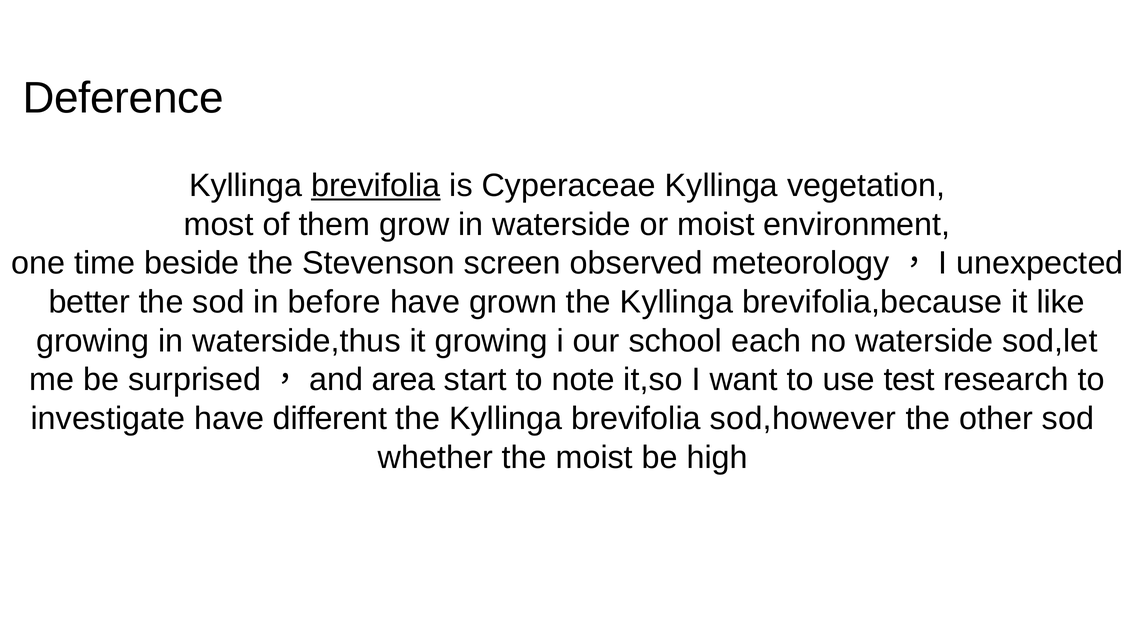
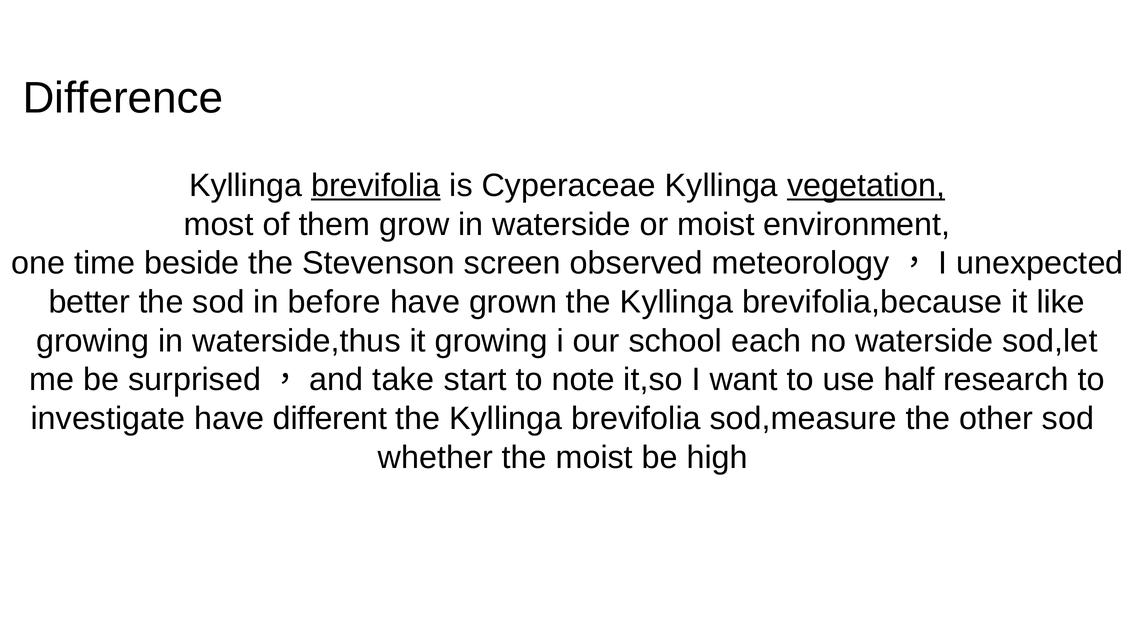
Deference: Deference -> Difference
vegetation underline: none -> present
area: area -> take
test: test -> half
sod,however: sod,however -> sod,measure
